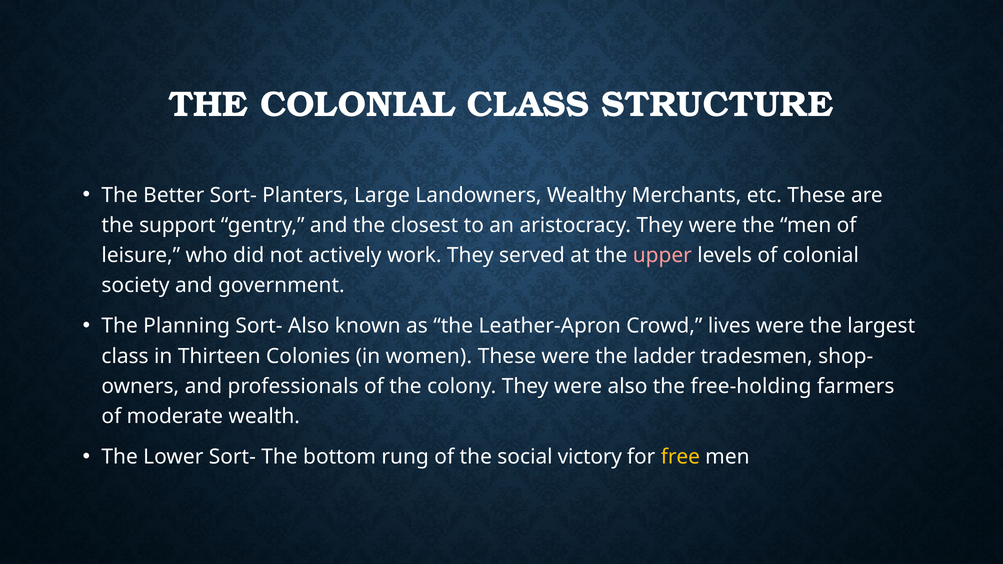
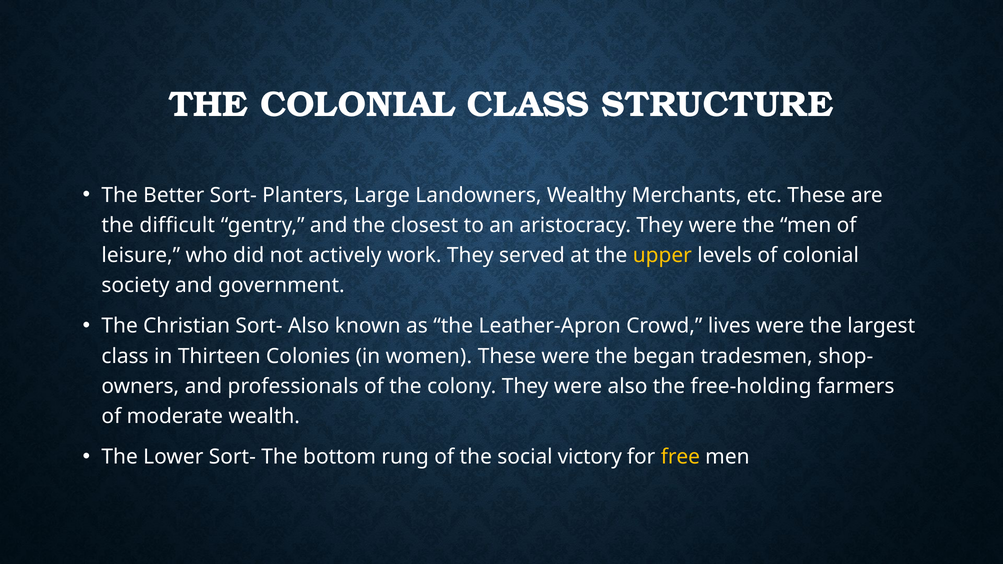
support: support -> difficult
upper colour: pink -> yellow
Planning: Planning -> Christian
ladder: ladder -> began
